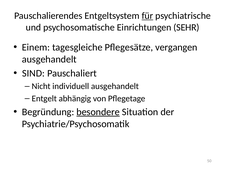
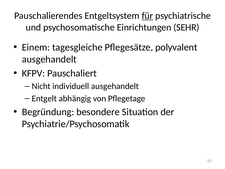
vergangen: vergangen -> polyvalent
SIND: SIND -> KFPV
besondere underline: present -> none
